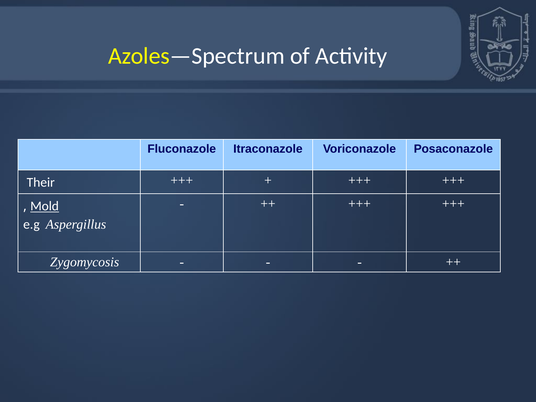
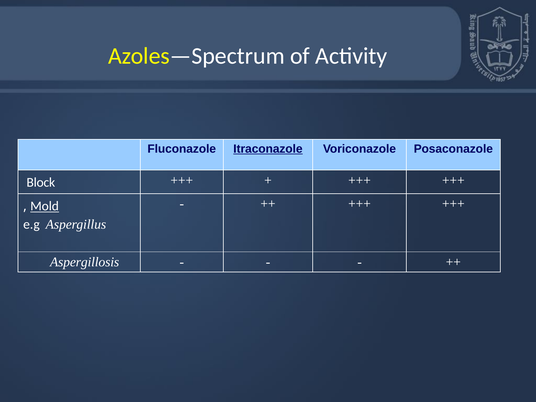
Itraconazole underline: none -> present
Their: Their -> Block
Zygomycosis: Zygomycosis -> Aspergillosis
